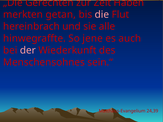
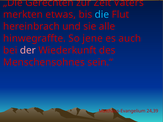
Haben: Haben -> Vaters
getan: getan -> etwas
die colour: pink -> light blue
